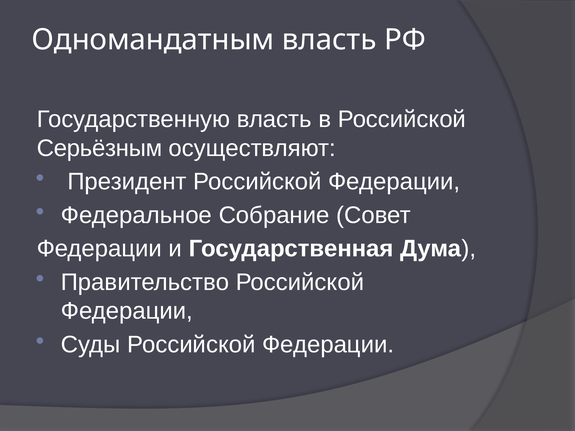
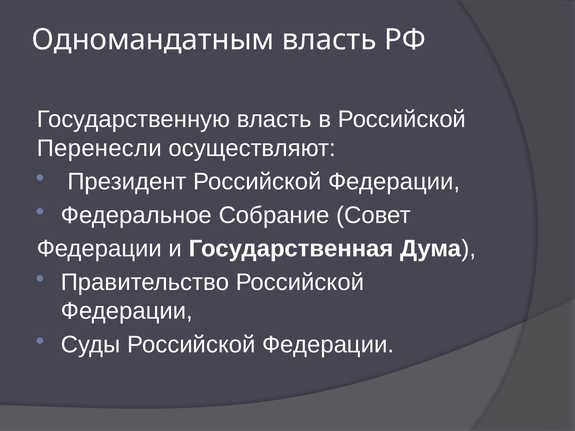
Серьёзным: Серьёзным -> Перенесли
